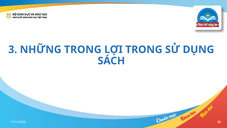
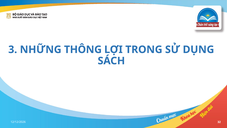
NHỮNG TRONG: TRONG -> THÔNG
